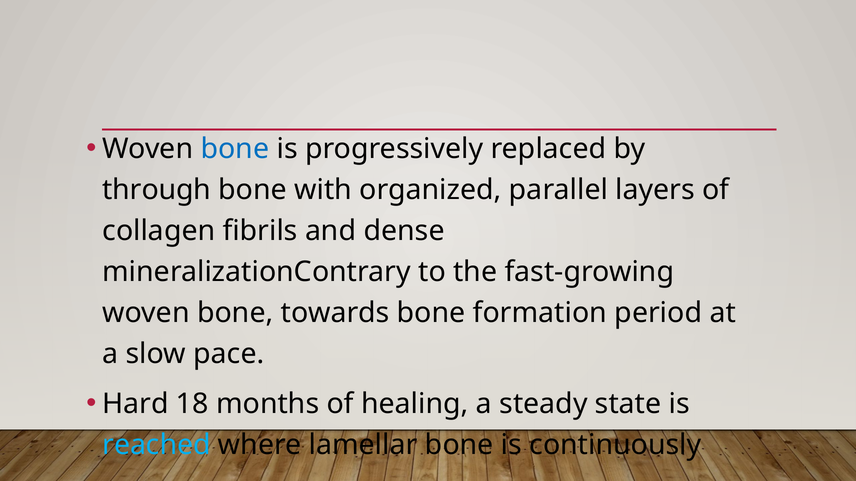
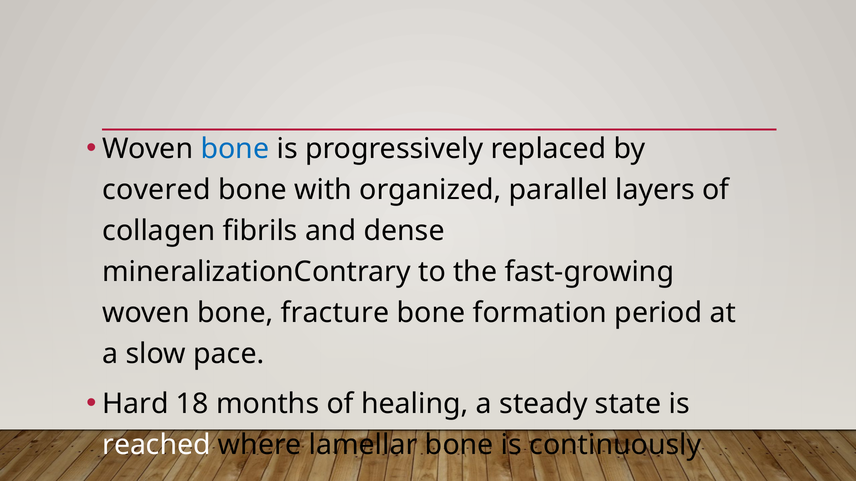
through: through -> covered
towards: towards -> fracture
reached colour: light blue -> white
